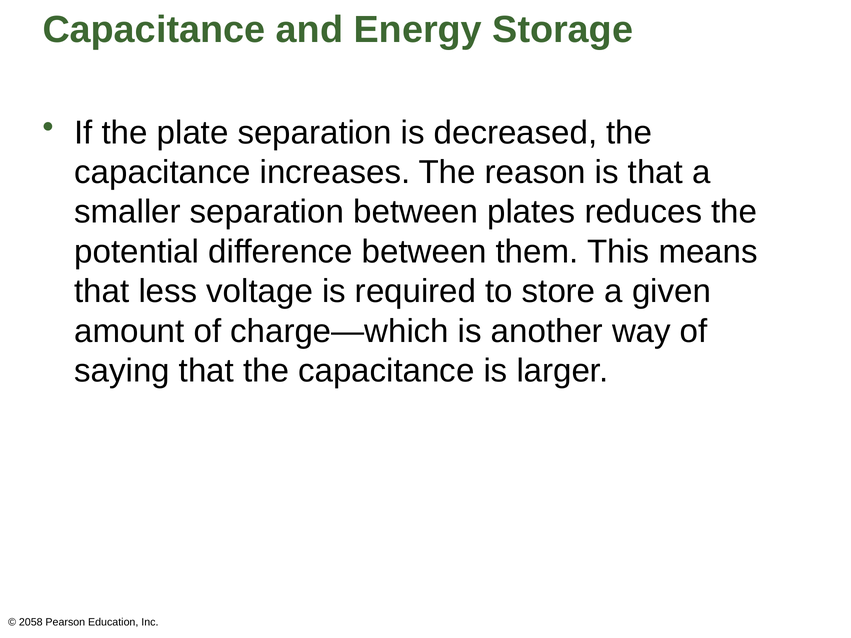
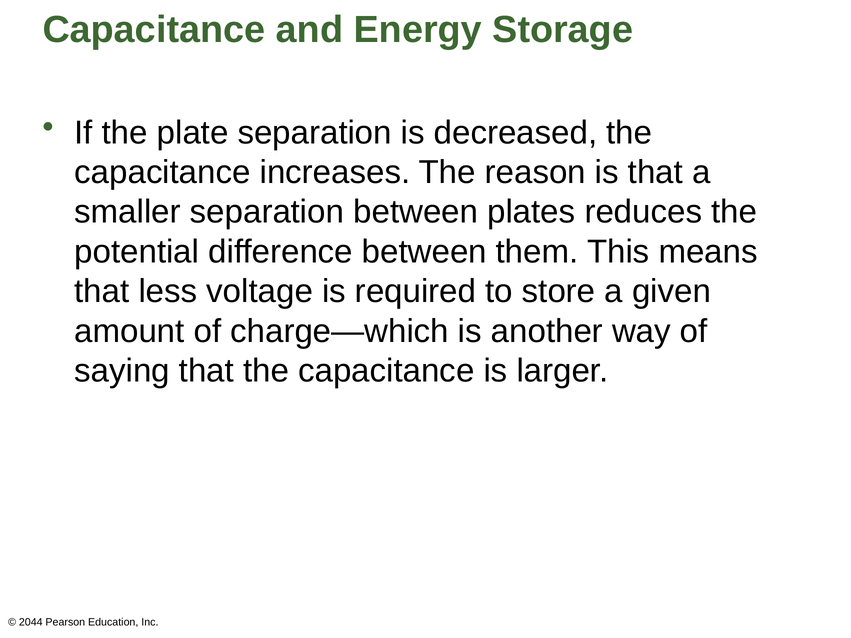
2058: 2058 -> 2044
